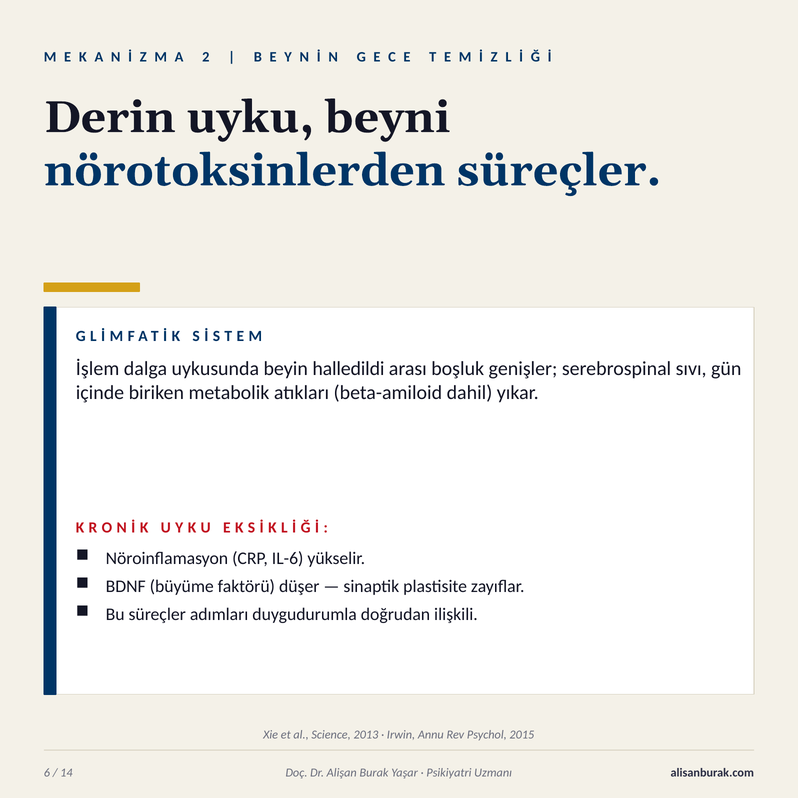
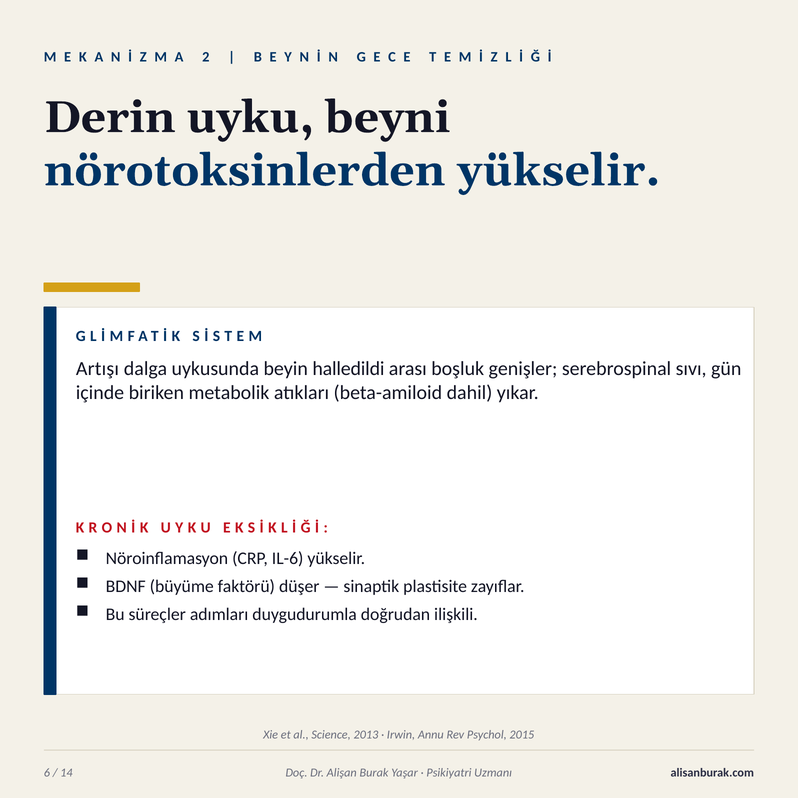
nörotoksinlerden süreçler: süreçler -> yükselir
İşlem: İşlem -> Artışı
